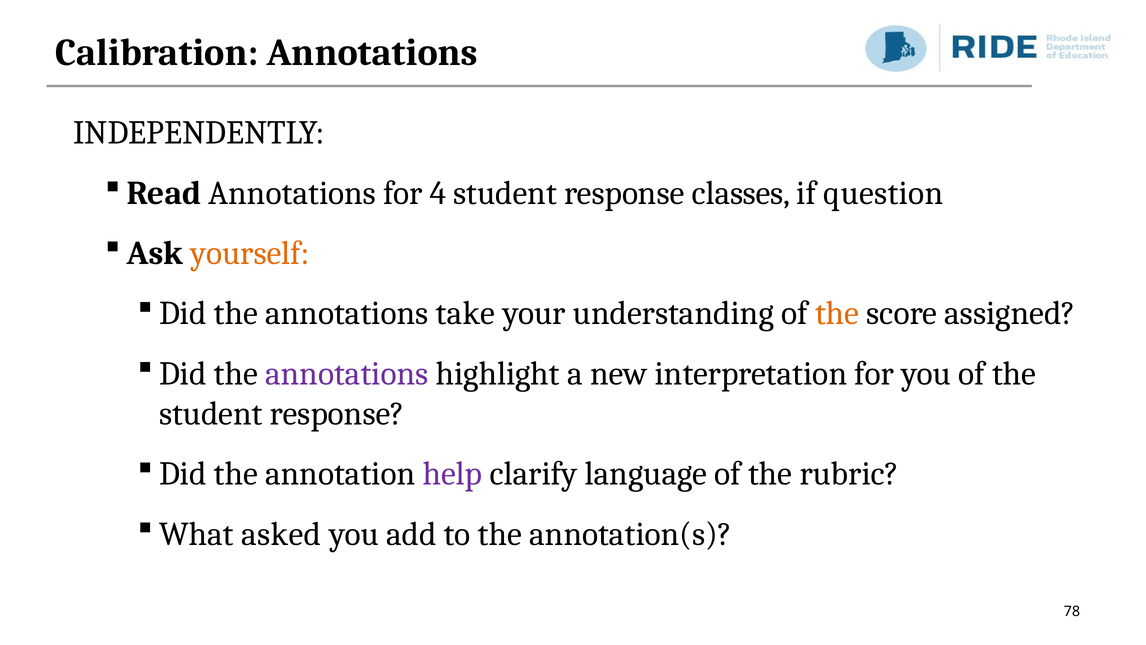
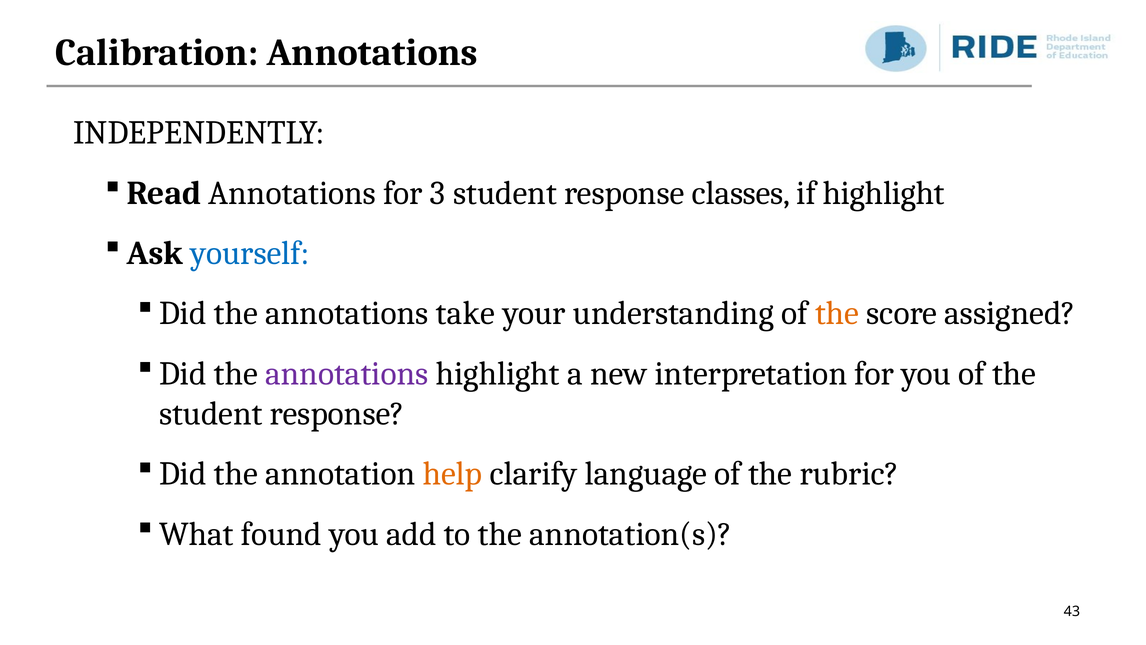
4: 4 -> 3
if question: question -> highlight
yourself colour: orange -> blue
help colour: purple -> orange
asked: asked -> found
78: 78 -> 43
